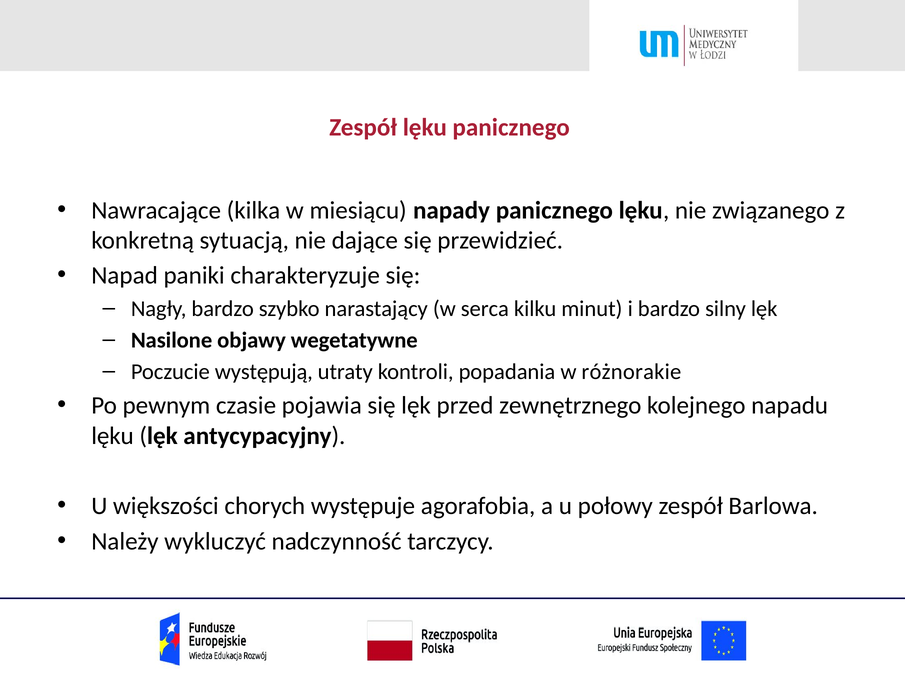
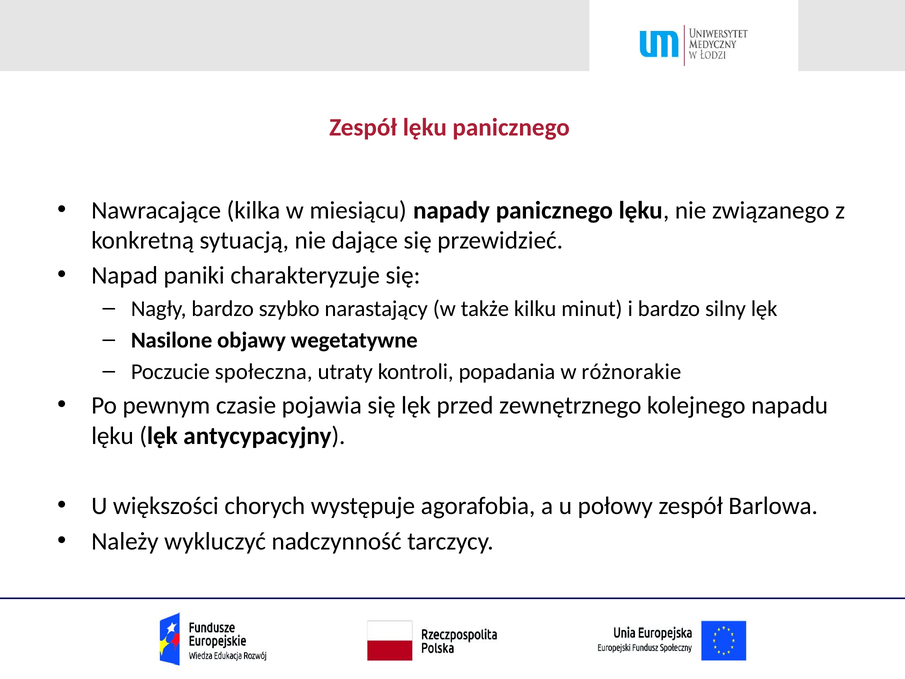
serca: serca -> także
występują: występują -> społeczna
